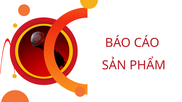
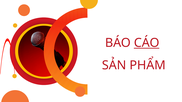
CÁO underline: none -> present
